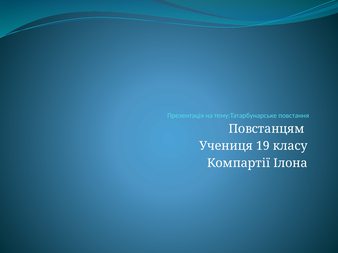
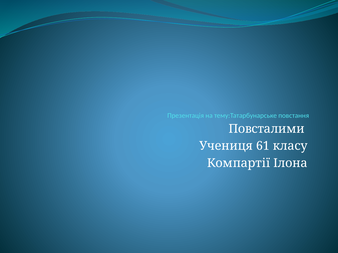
Повстанцям: Повстанцям -> Повсталими
19: 19 -> 61
